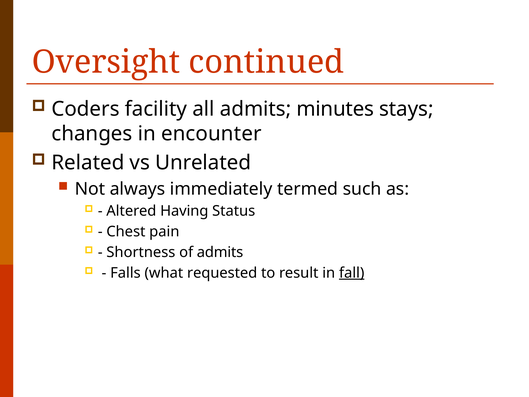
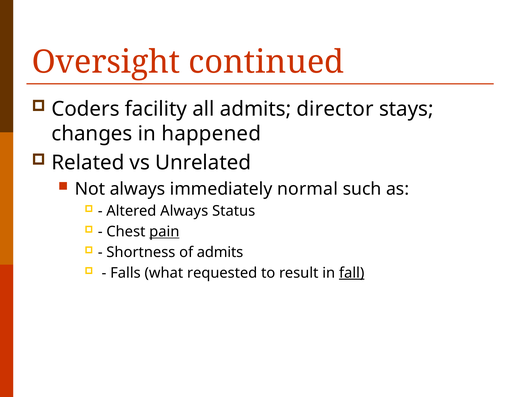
minutes: minutes -> director
encounter: encounter -> happened
termed: termed -> normal
Altered Having: Having -> Always
pain underline: none -> present
